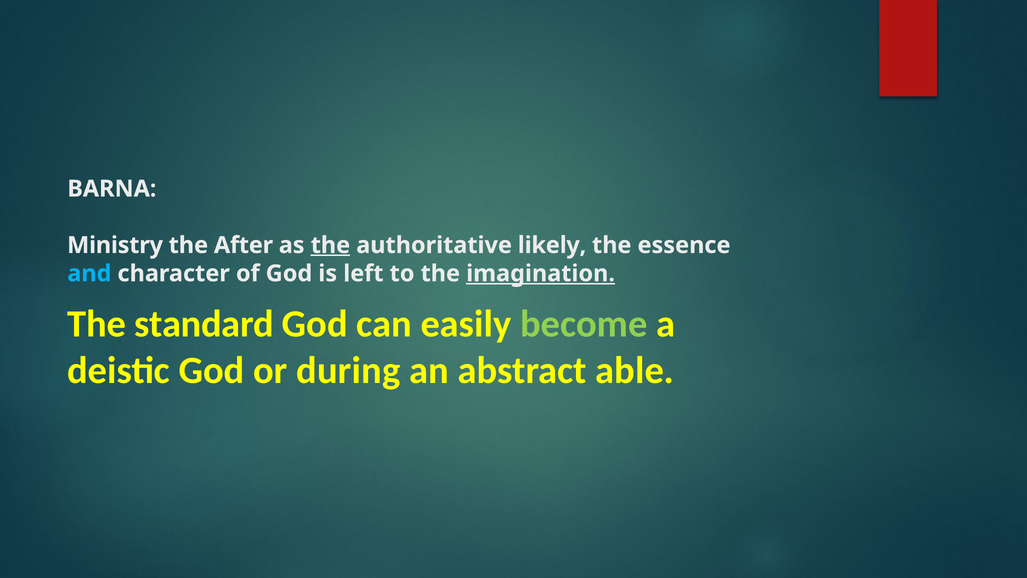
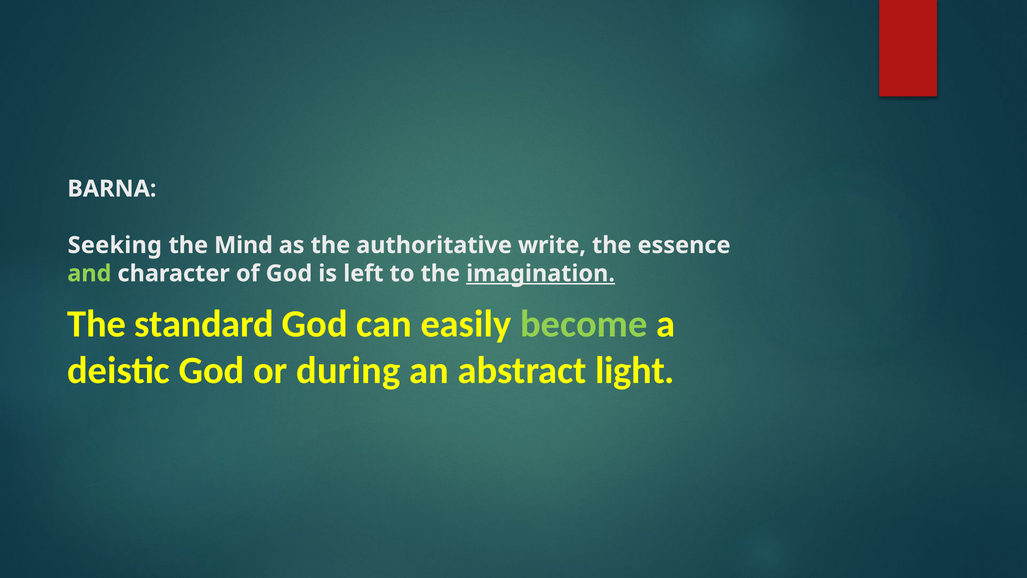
Ministry: Ministry -> Seeking
After: After -> Mind
the at (330, 245) underline: present -> none
likely: likely -> write
and colour: light blue -> light green
able: able -> light
